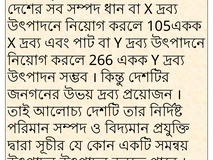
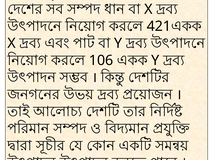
105: 105 -> 421
266: 266 -> 106
